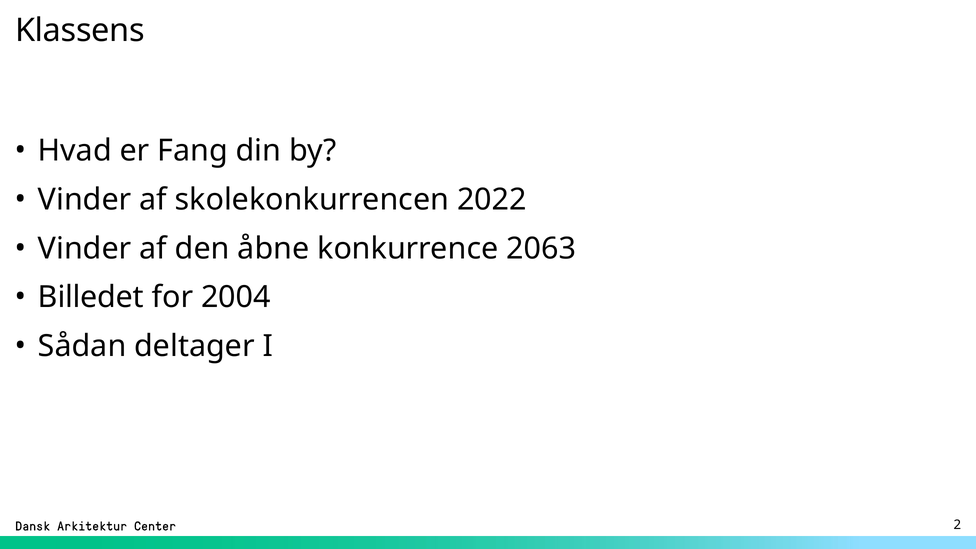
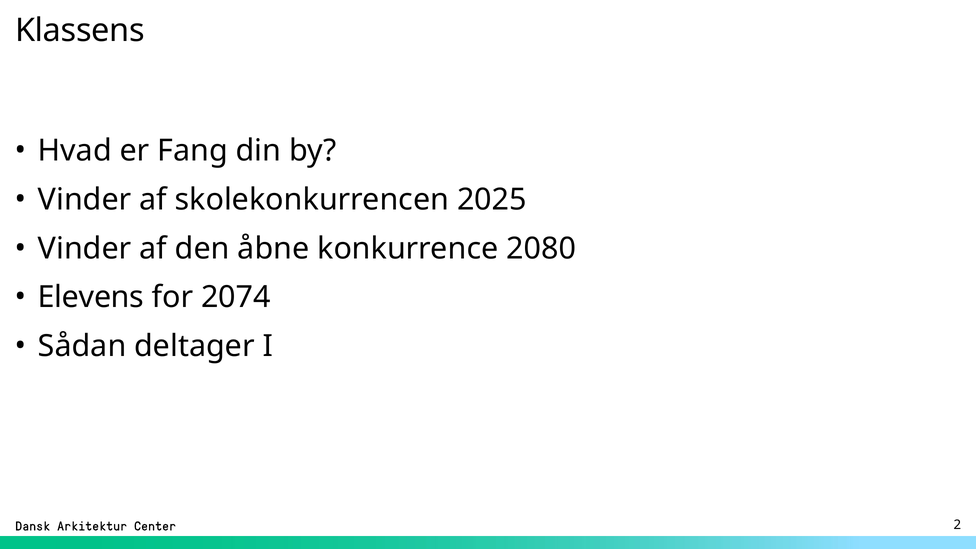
2022: 2022 -> 2025
2063: 2063 -> 2080
Billedet: Billedet -> Elevens
2004: 2004 -> 2074
